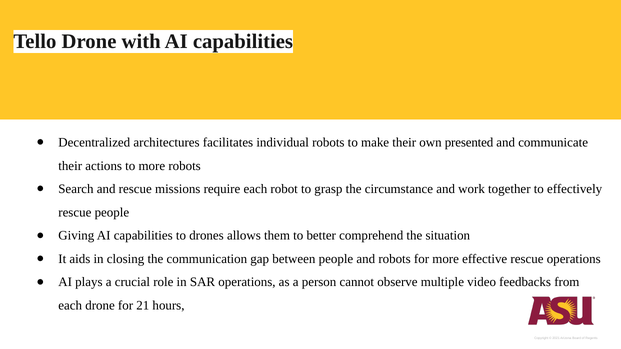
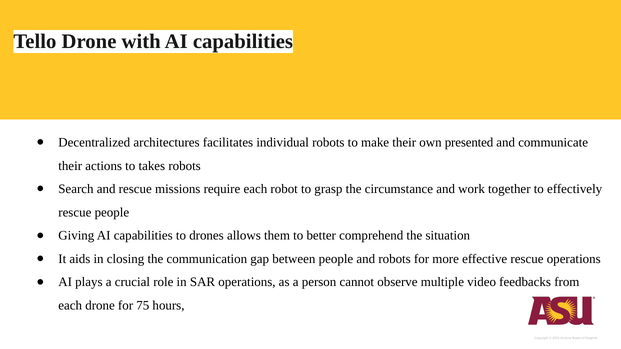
to more: more -> takes
21: 21 -> 75
